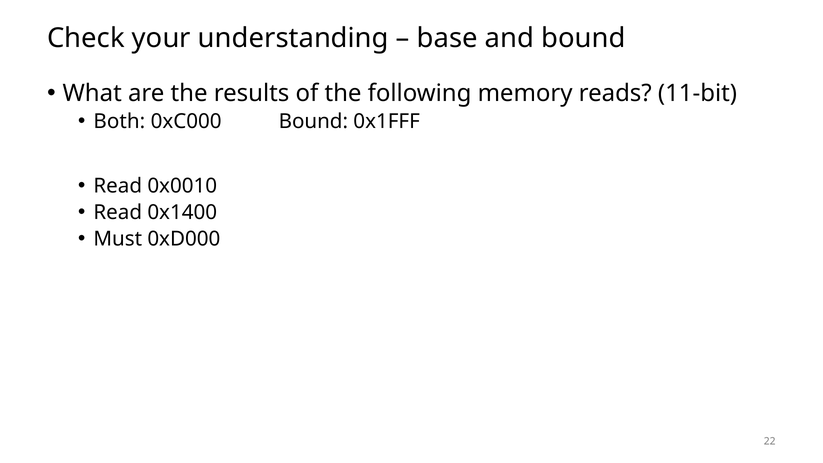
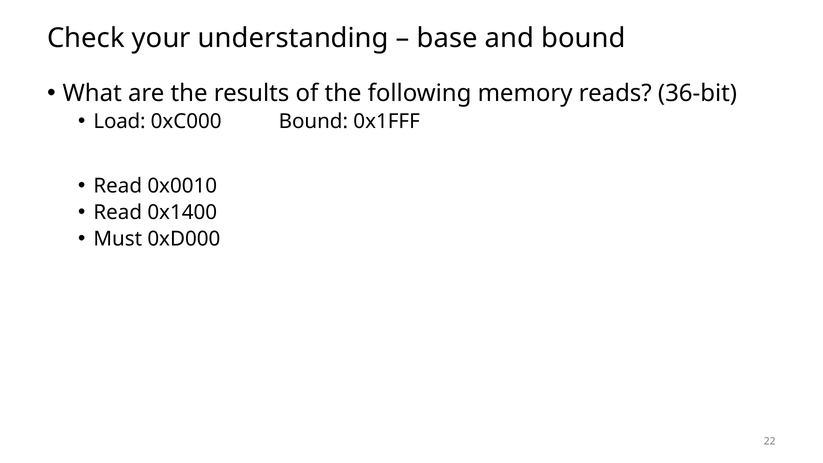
11-bit: 11-bit -> 36-bit
Both: Both -> Load
